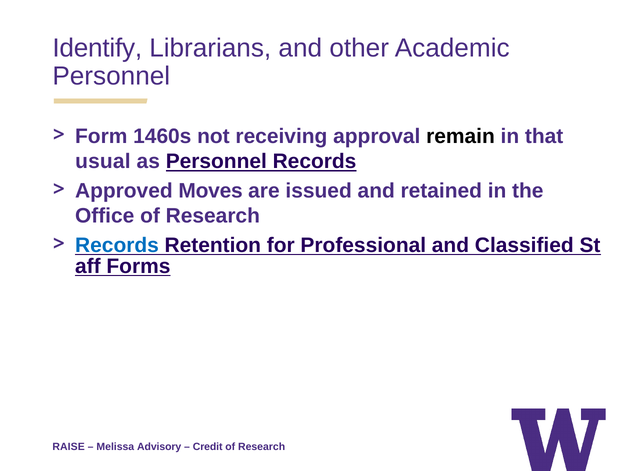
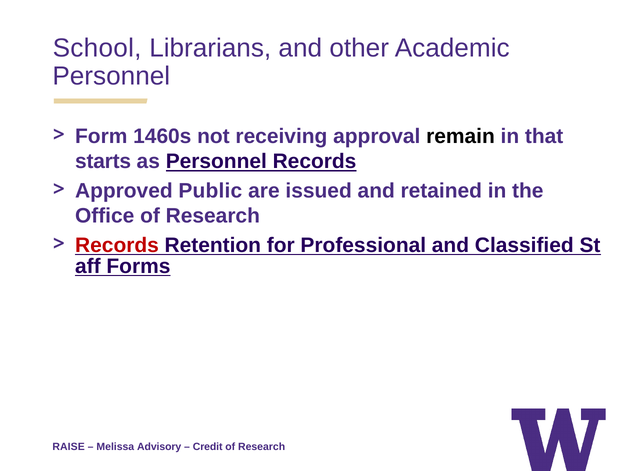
Identify: Identify -> School
usual: usual -> starts
Moves: Moves -> Public
Records at (117, 245) colour: blue -> red
